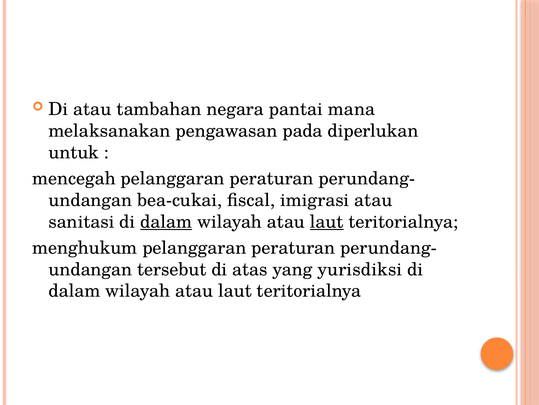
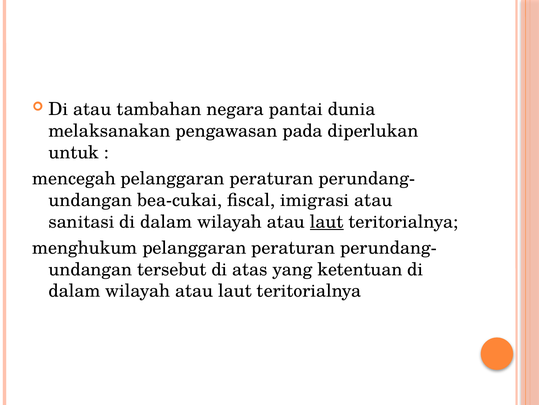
mana: mana -> dunia
dalam at (166, 221) underline: present -> none
yurisdiksi: yurisdiksi -> ketentuan
